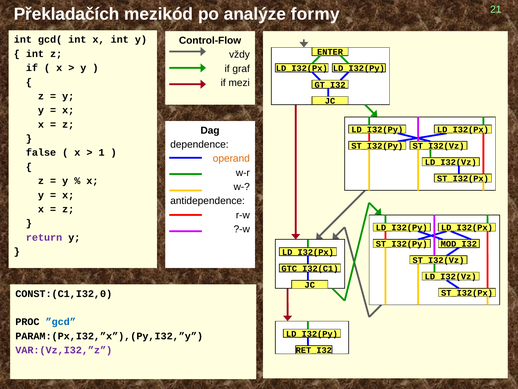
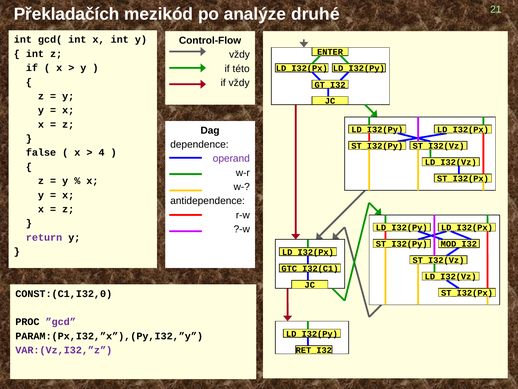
formy: formy -> druhé
graf: graf -> této
if mezi: mezi -> vždy
1: 1 -> 4
operand colour: orange -> purple
”gcd colour: blue -> purple
